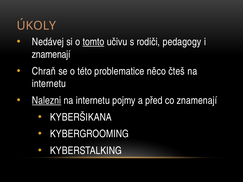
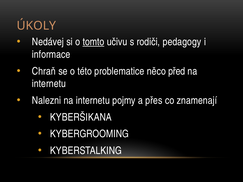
znamenají at (51, 55): znamenají -> informace
čteš: čteš -> před
Nalezni underline: present -> none
před: před -> přes
